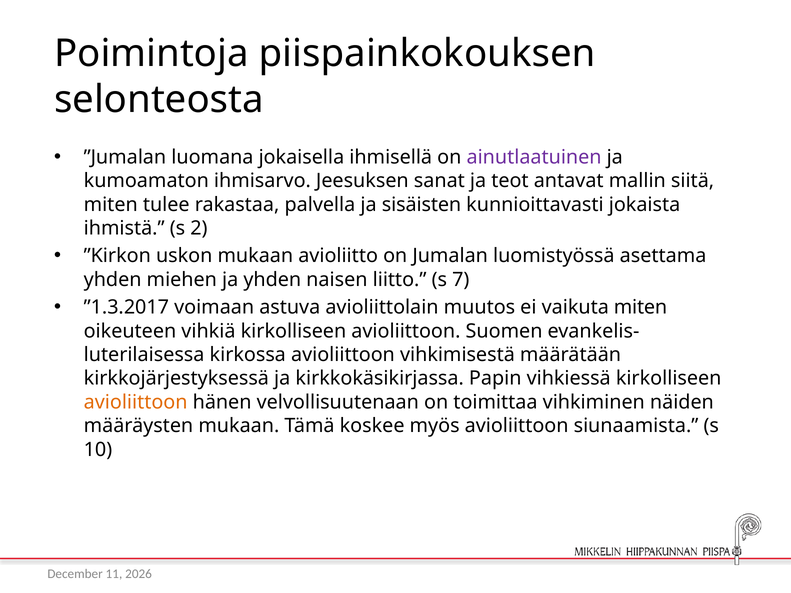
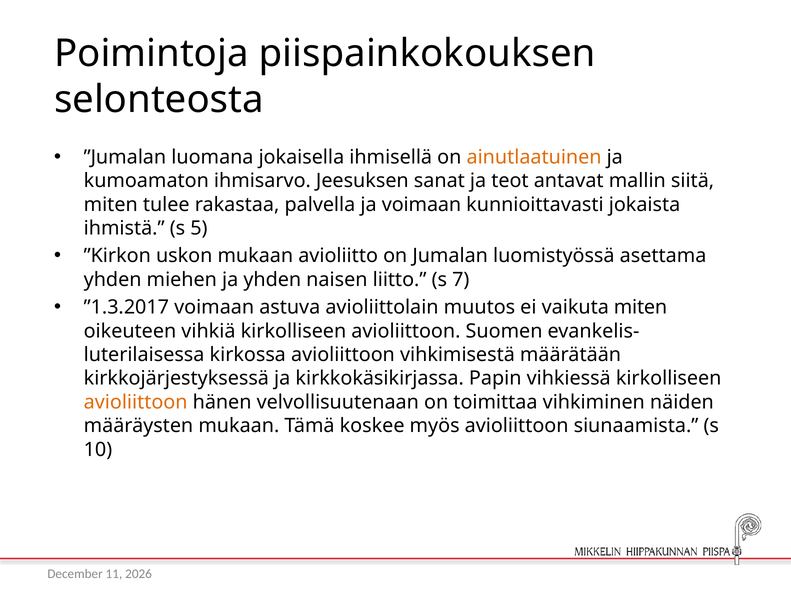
ainutlaatuinen colour: purple -> orange
ja sisäisten: sisäisten -> voimaan
2: 2 -> 5
